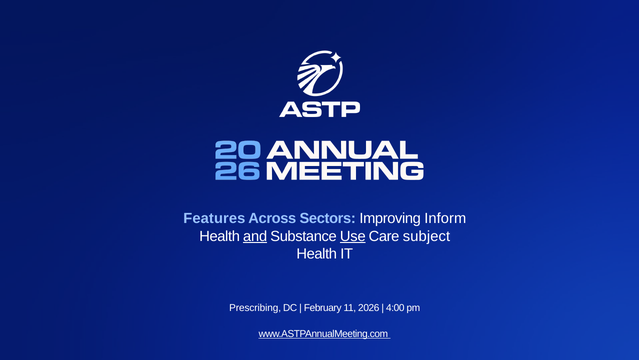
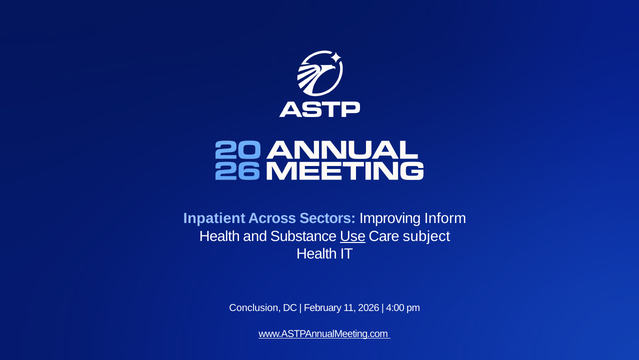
Features: Features -> Inpatient
and underline: present -> none
Prescribing: Prescribing -> Conclusion
